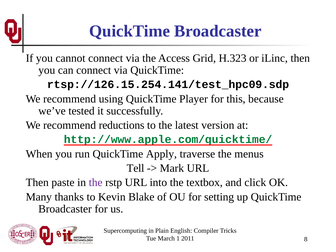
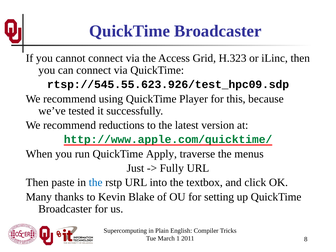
rtsp://126.15.254.141/test_hpc09.sdp: rtsp://126.15.254.141/test_hpc09.sdp -> rtsp://545.55.623.926/test_hpc09.sdp
Tell: Tell -> Just
Mark: Mark -> Fully
the at (96, 183) colour: purple -> blue
